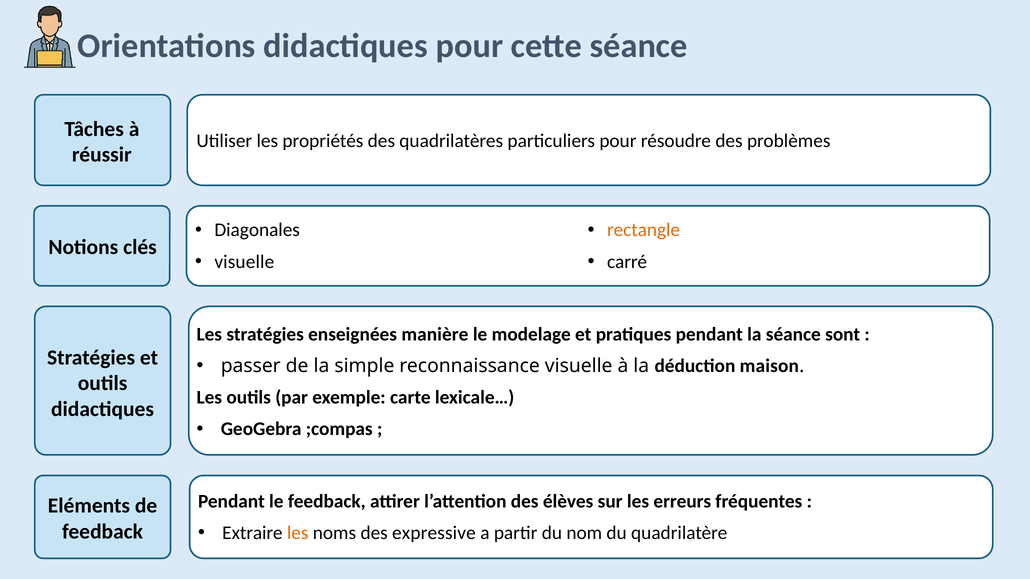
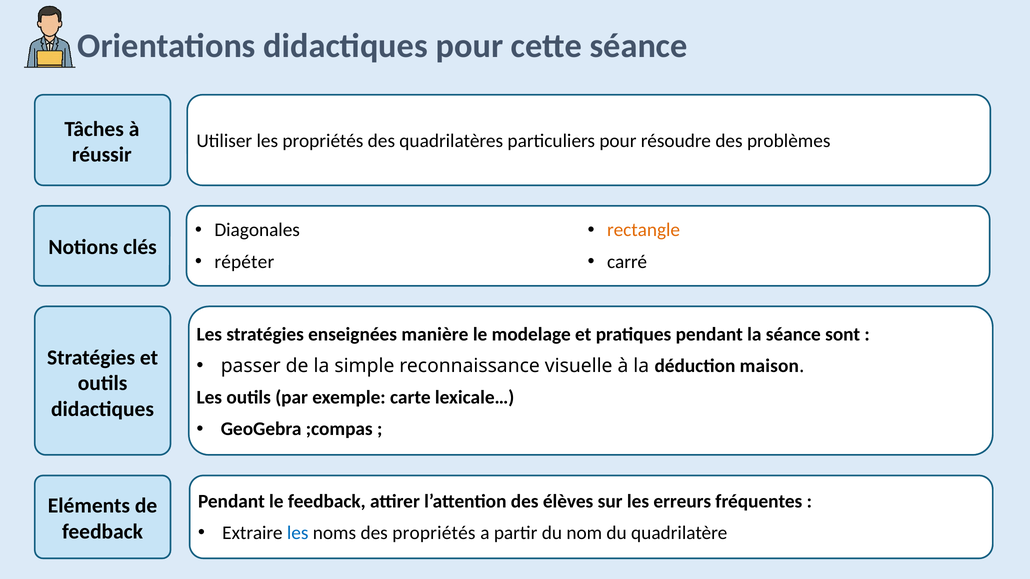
visuelle at (244, 262): visuelle -> répéter
les at (298, 533) colour: orange -> blue
des expressive: expressive -> propriétés
